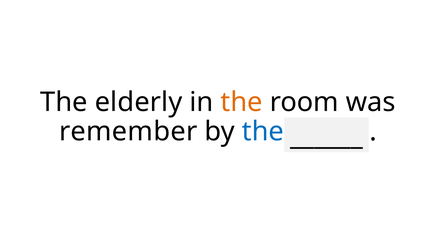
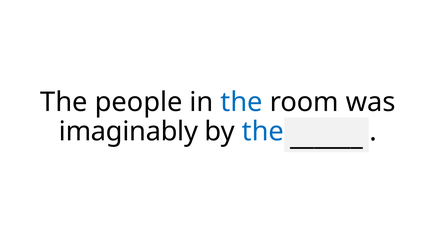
elderly: elderly -> people
the at (242, 102) colour: orange -> blue
remember: remember -> imaginably
